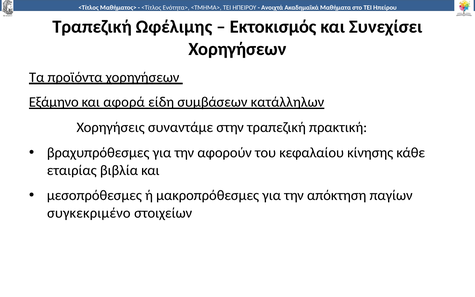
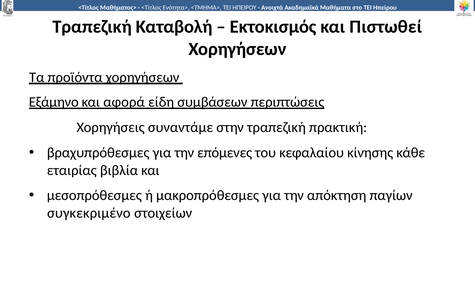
Ωφέλιμης: Ωφέλιμης -> Καταβολή
Συνεχίσει: Συνεχίσει -> Πιστωθεί
κατάλληλων: κατάλληλων -> περιπτώσεις
αφορούν: αφορούν -> επόμενες
